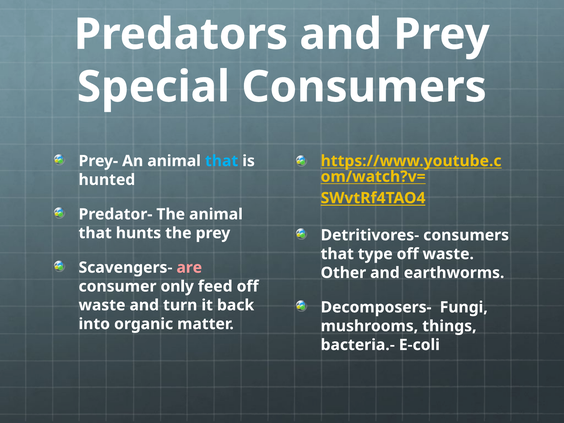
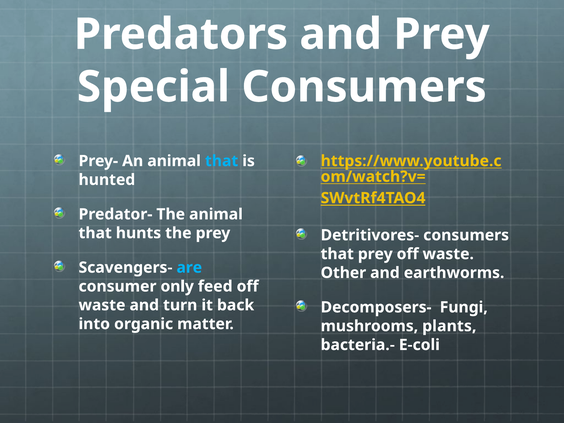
that type: type -> prey
are colour: pink -> light blue
things: things -> plants
